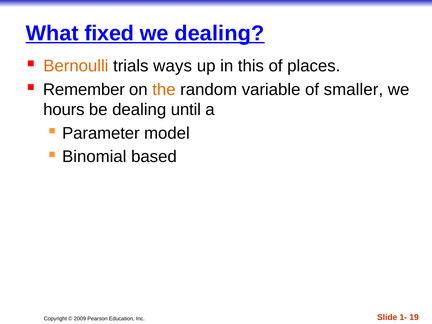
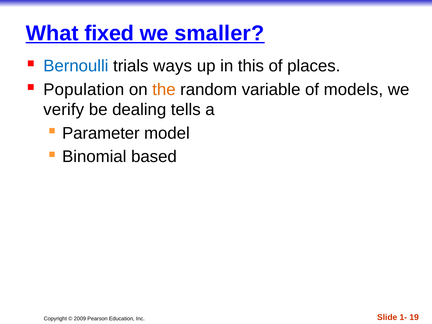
we dealing: dealing -> smaller
Bernoulli colour: orange -> blue
Remember: Remember -> Population
smaller: smaller -> models
hours: hours -> verify
until: until -> tells
